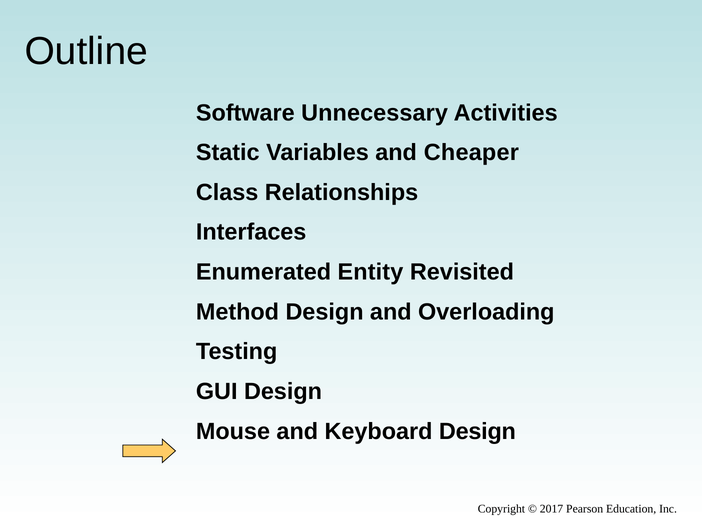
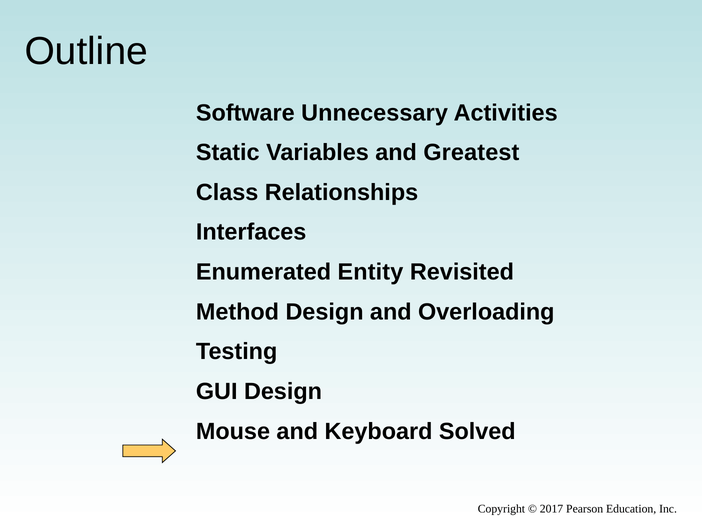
Cheaper: Cheaper -> Greatest
Keyboard Design: Design -> Solved
